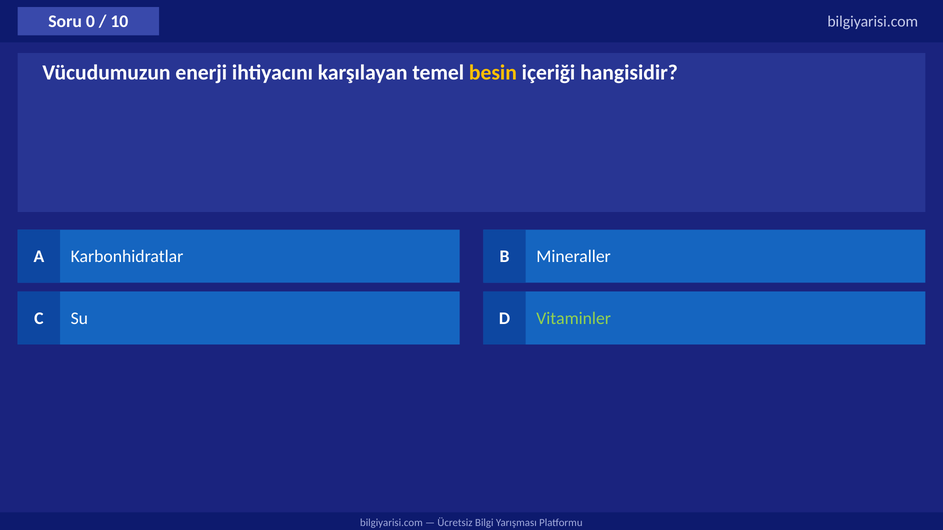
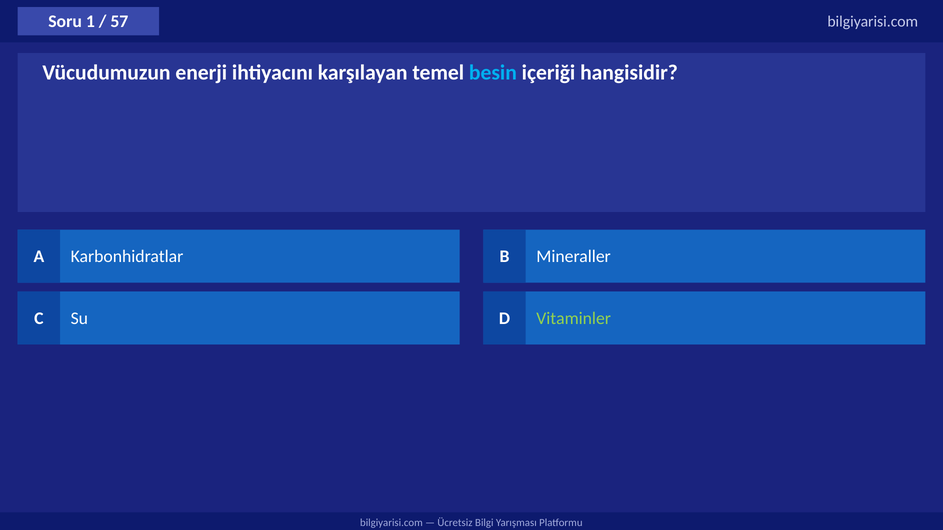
0: 0 -> 1
10: 10 -> 57
besin colour: yellow -> light blue
